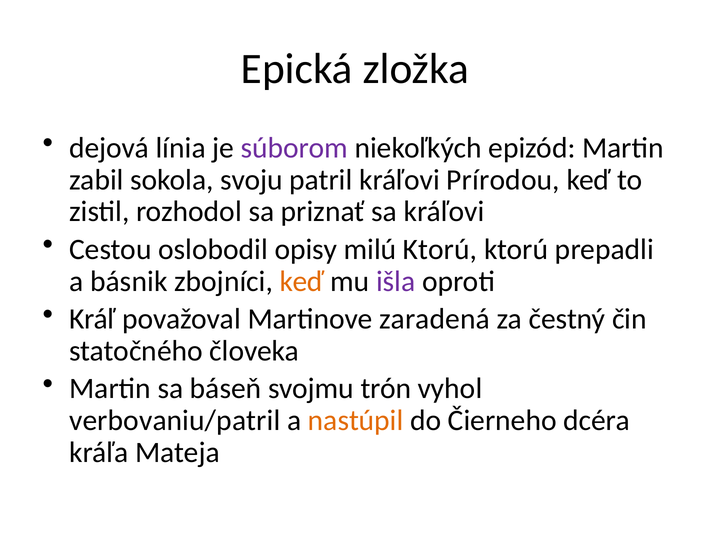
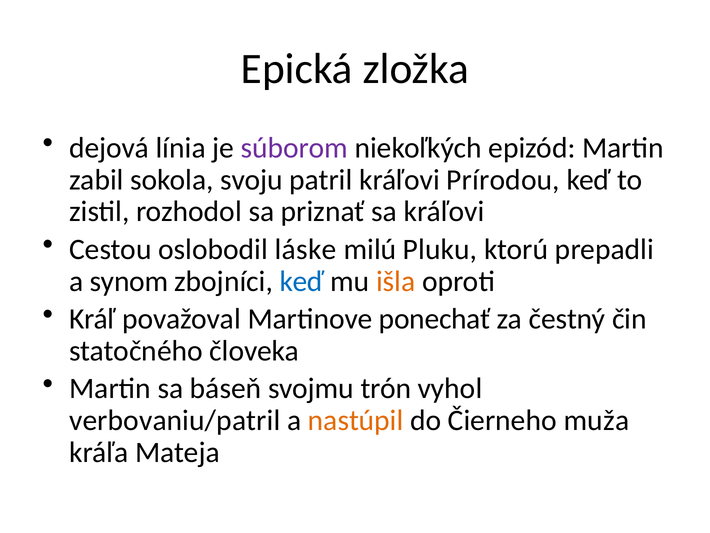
opisy: opisy -> láske
milú Ktorú: Ktorú -> Pluku
básnik: básnik -> synom
keď at (302, 281) colour: orange -> blue
išla colour: purple -> orange
zaradená: zaradená -> ponechať
dcéra: dcéra -> muža
